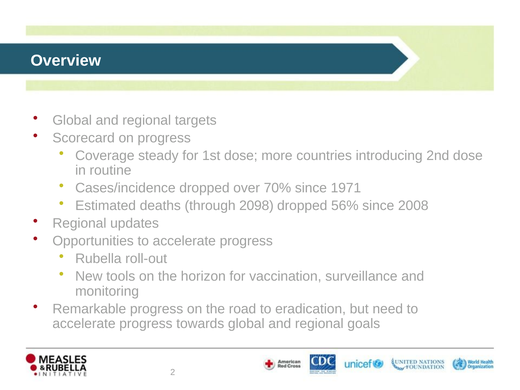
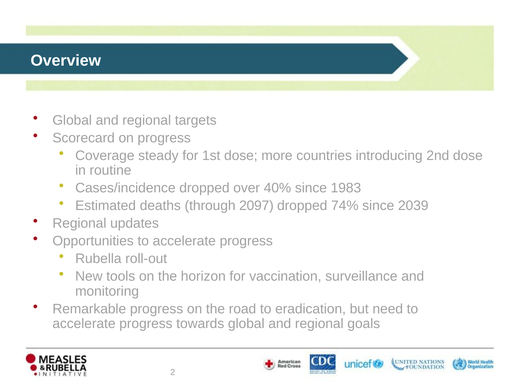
70%: 70% -> 40%
1971: 1971 -> 1983
2098: 2098 -> 2097
56%: 56% -> 74%
2008: 2008 -> 2039
